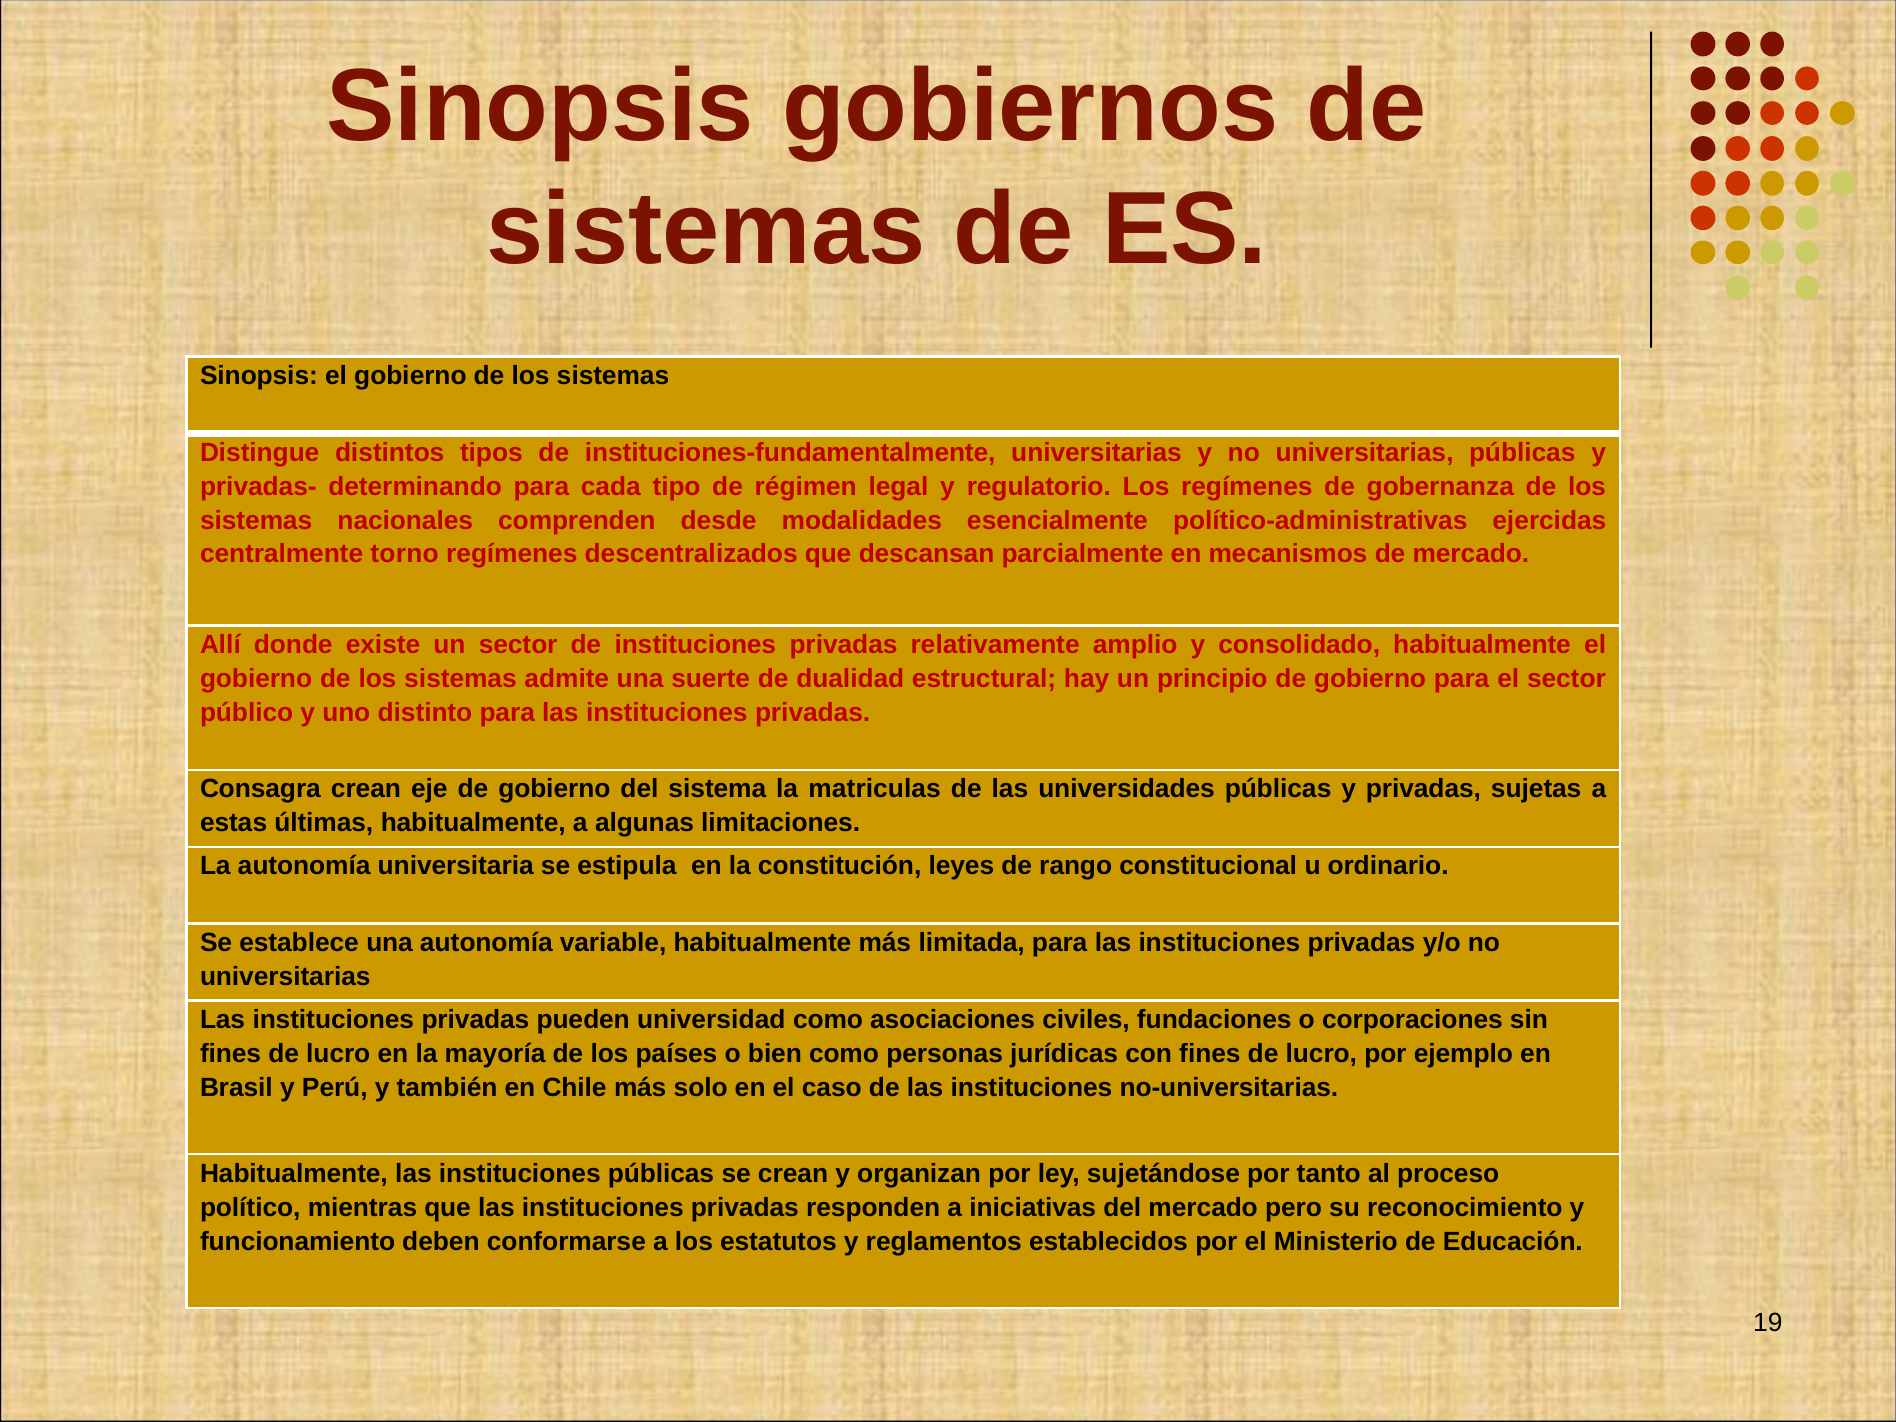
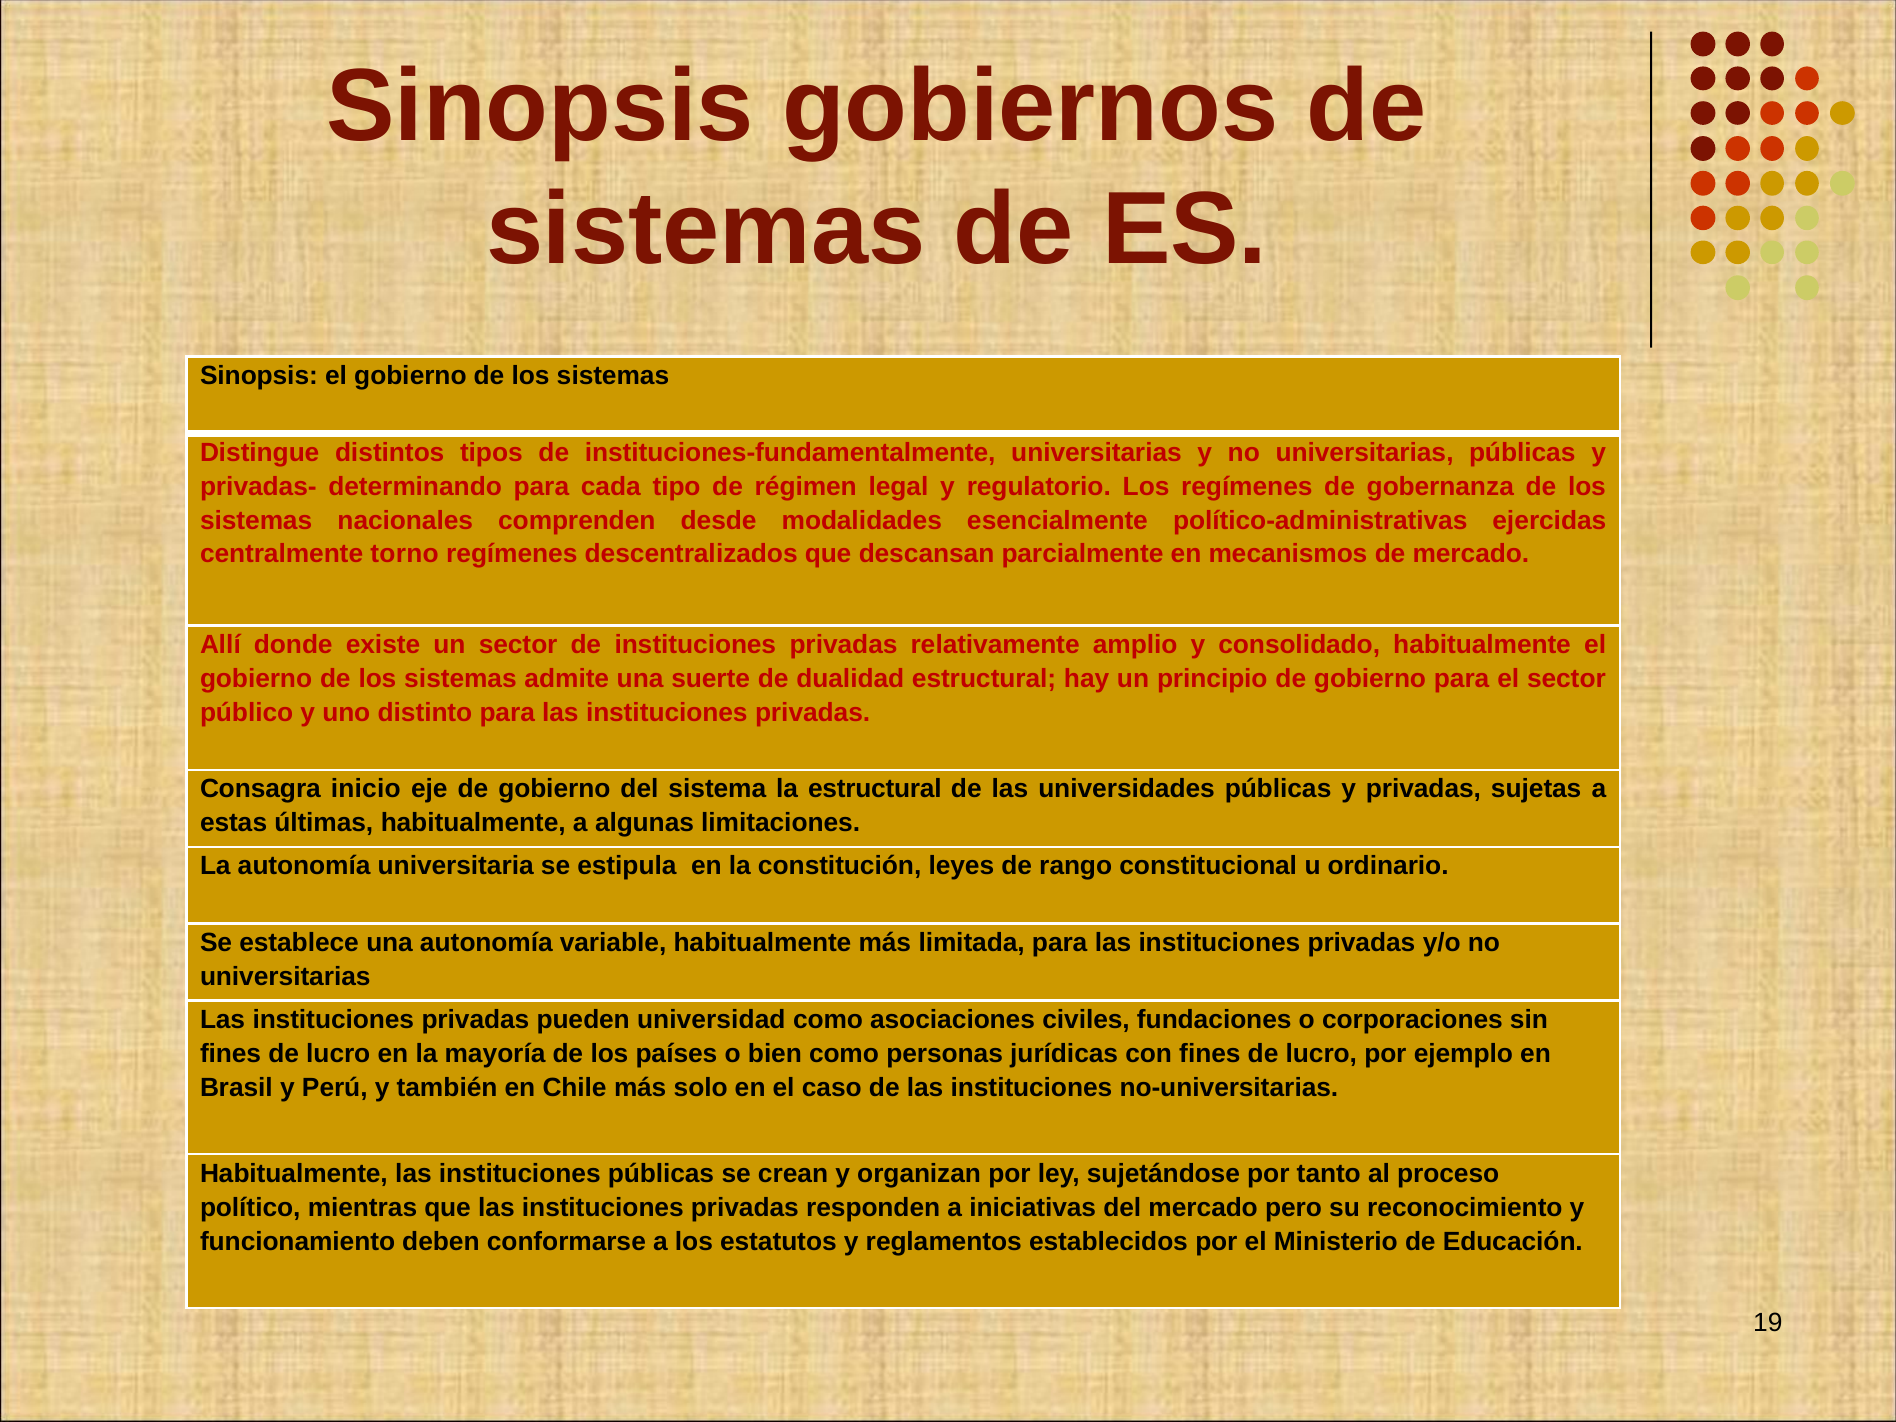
Consagra crean: crean -> inicio
la matriculas: matriculas -> estructural
